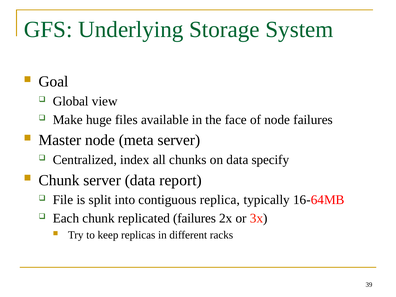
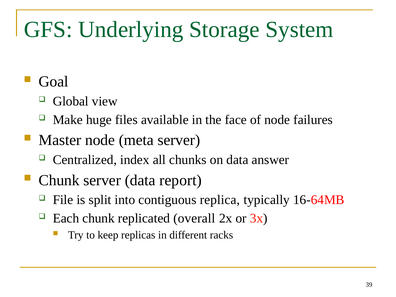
specify: specify -> answer
replicated failures: failures -> overall
